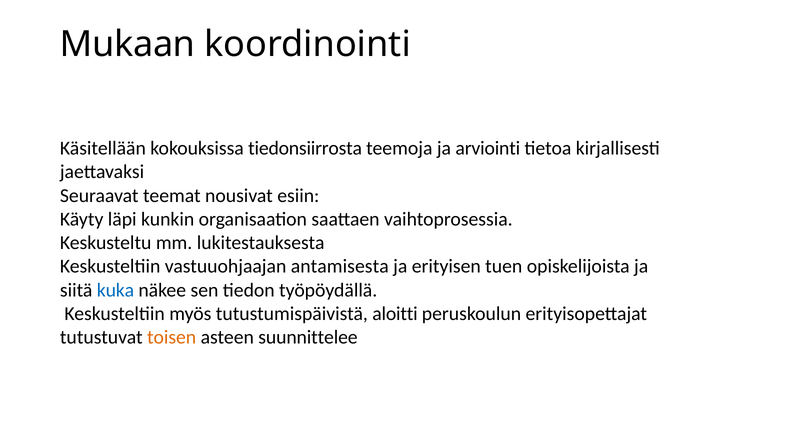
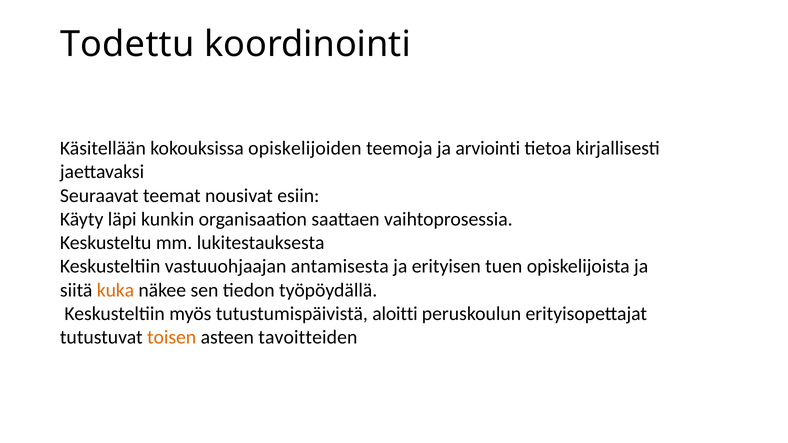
Mukaan: Mukaan -> Todettu
tiedonsiirrosta: tiedonsiirrosta -> opiskelijoiden
kuka colour: blue -> orange
suunnittelee: suunnittelee -> tavoitteiden
